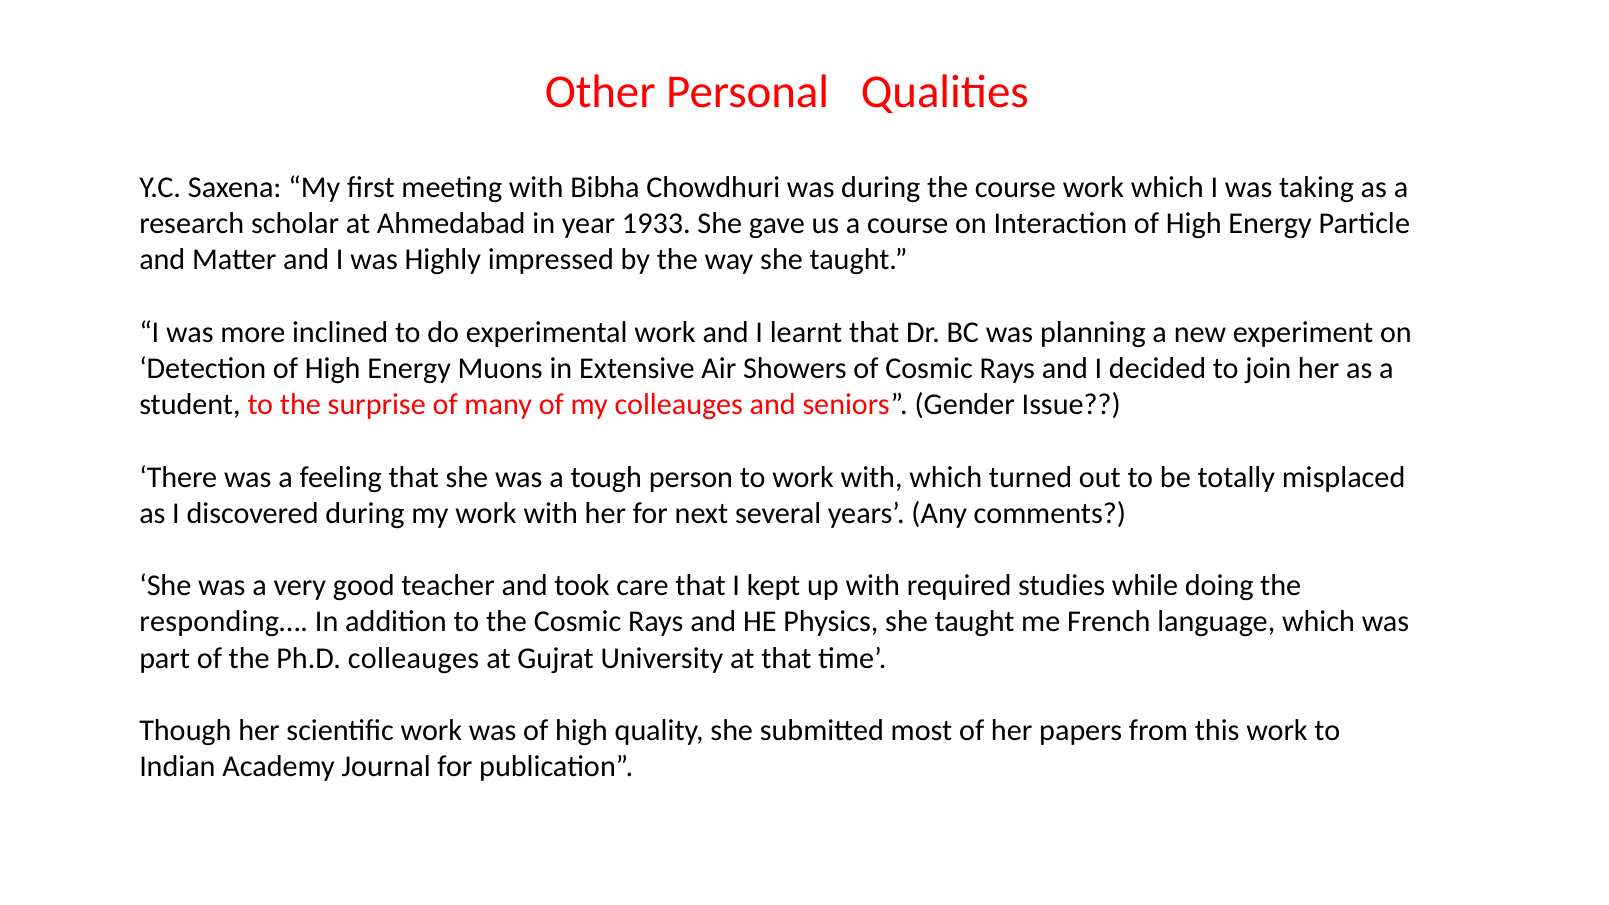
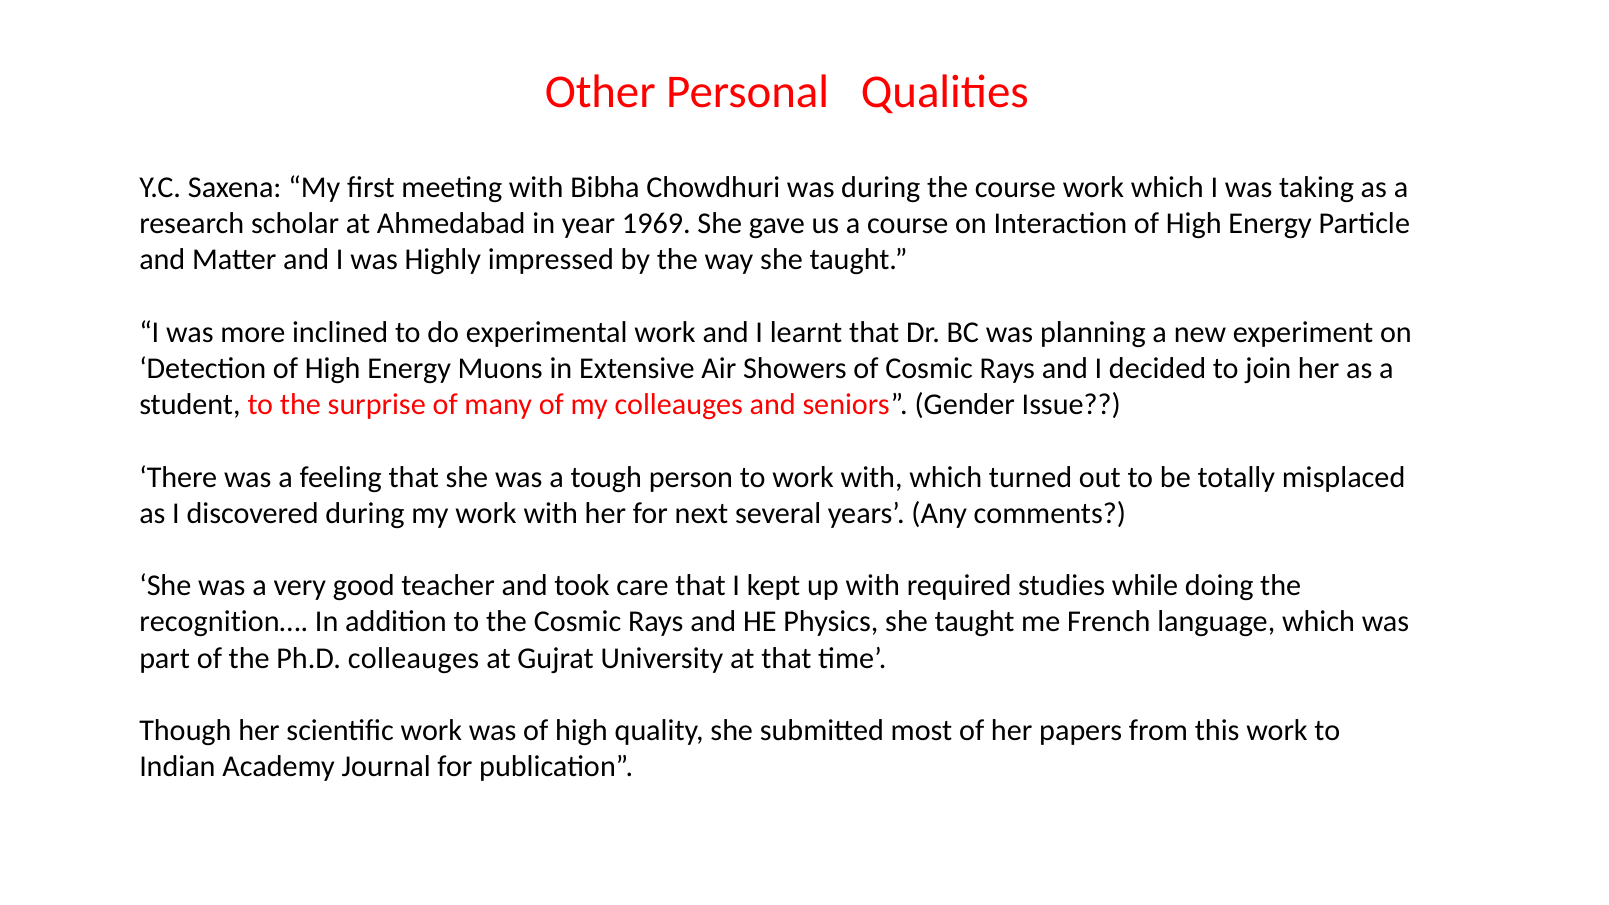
1933: 1933 -> 1969
responding…: responding… -> recognition…
